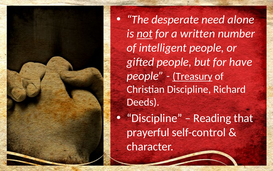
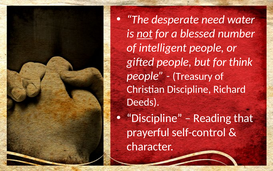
alone: alone -> water
written: written -> blessed
have: have -> think
Treasury underline: present -> none
